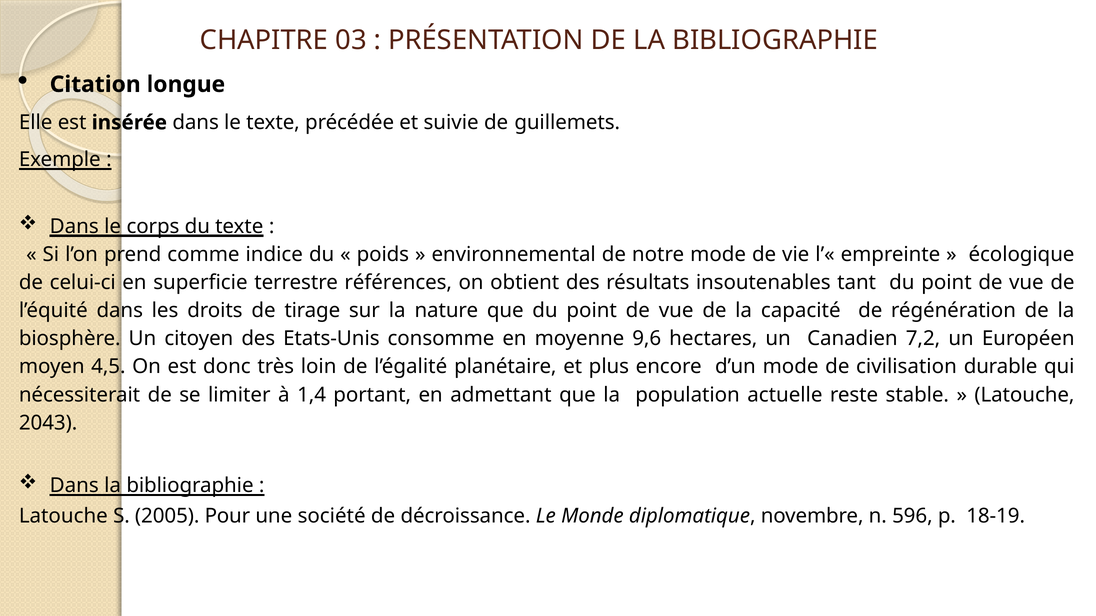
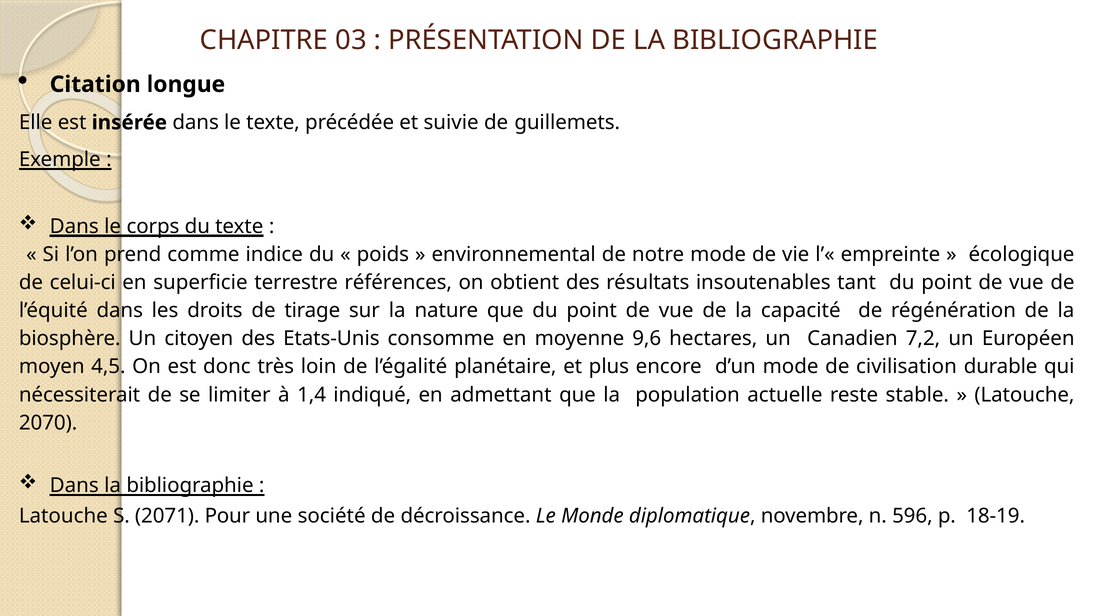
portant: portant -> indiqué
2043: 2043 -> 2070
2005: 2005 -> 2071
